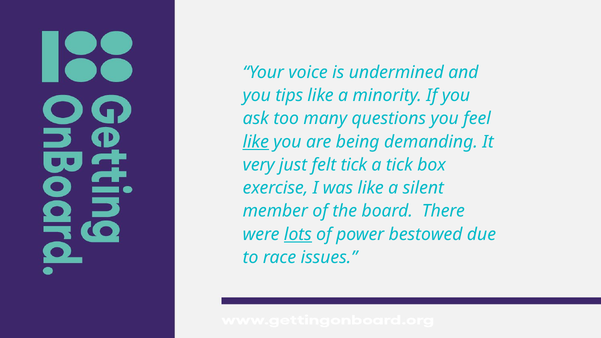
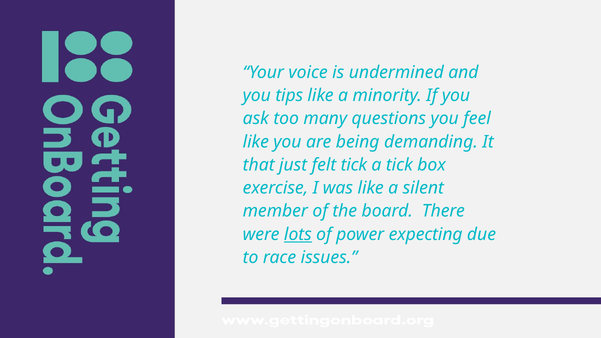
like at (256, 142) underline: present -> none
very: very -> that
bestowed: bestowed -> expecting
